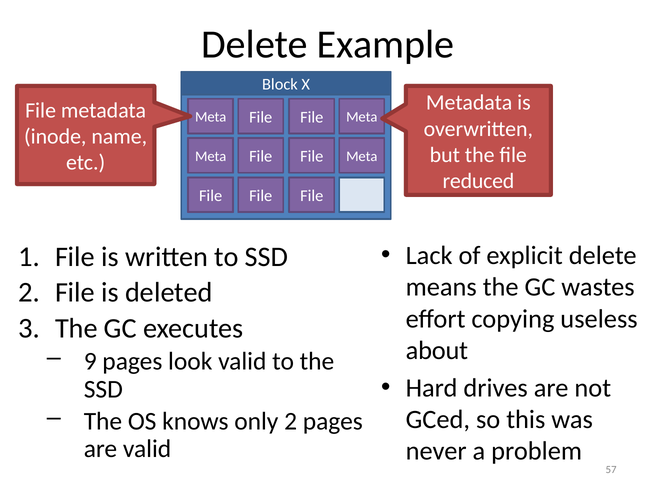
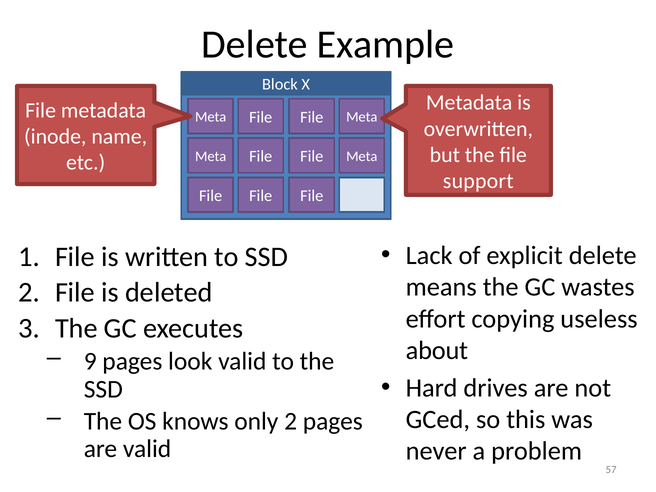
reduced: reduced -> support
